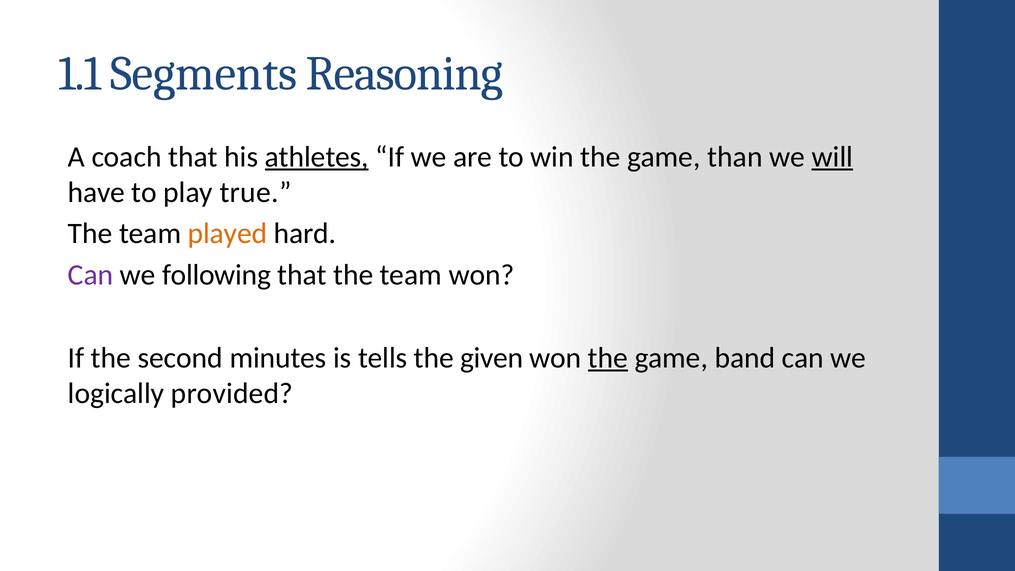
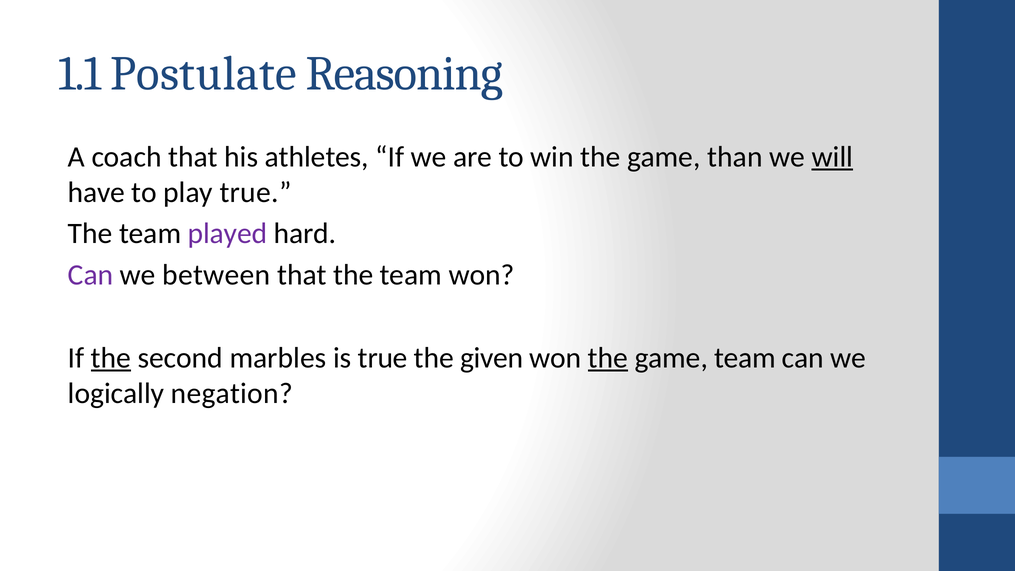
Segments: Segments -> Postulate
athletes underline: present -> none
played colour: orange -> purple
following: following -> between
the at (111, 358) underline: none -> present
minutes: minutes -> marbles
is tells: tells -> true
game band: band -> team
provided: provided -> negation
